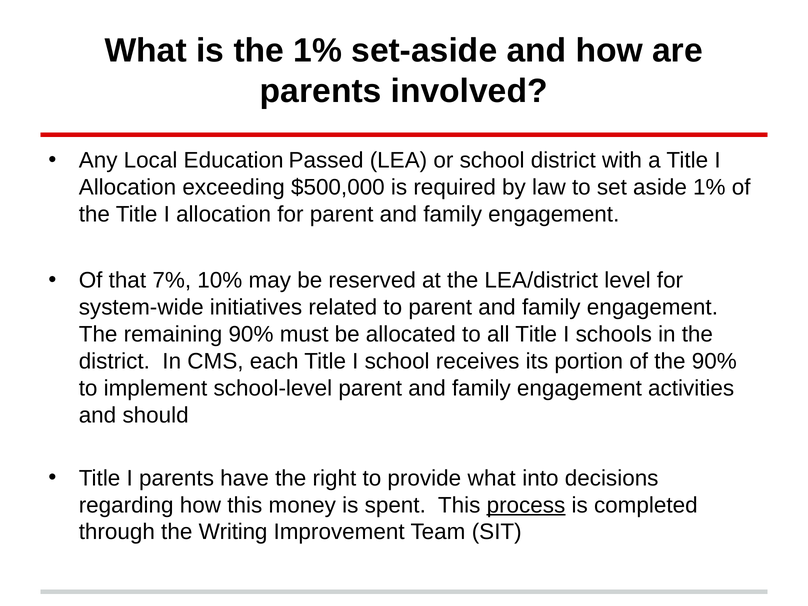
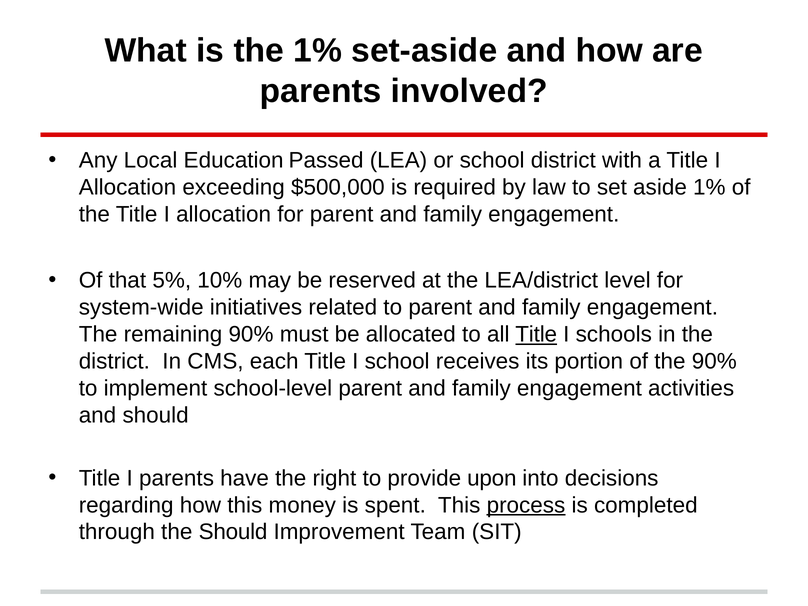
7%: 7% -> 5%
Title at (536, 334) underline: none -> present
provide what: what -> upon
the Writing: Writing -> Should
